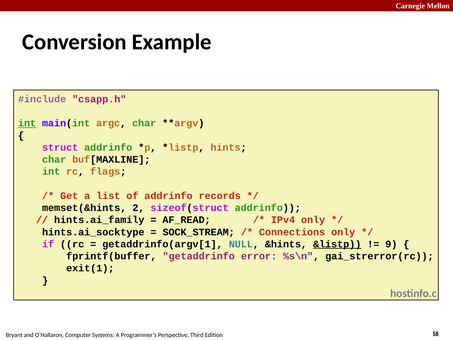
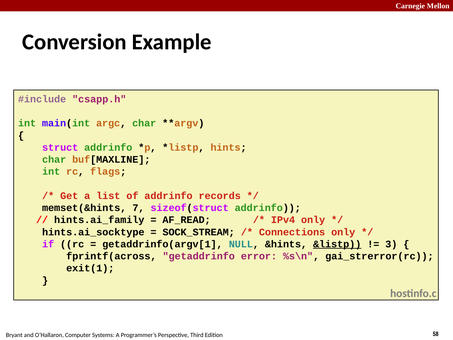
int at (27, 123) underline: present -> none
2: 2 -> 7
9: 9 -> 3
fprintf(buffer: fprintf(buffer -> fprintf(across
